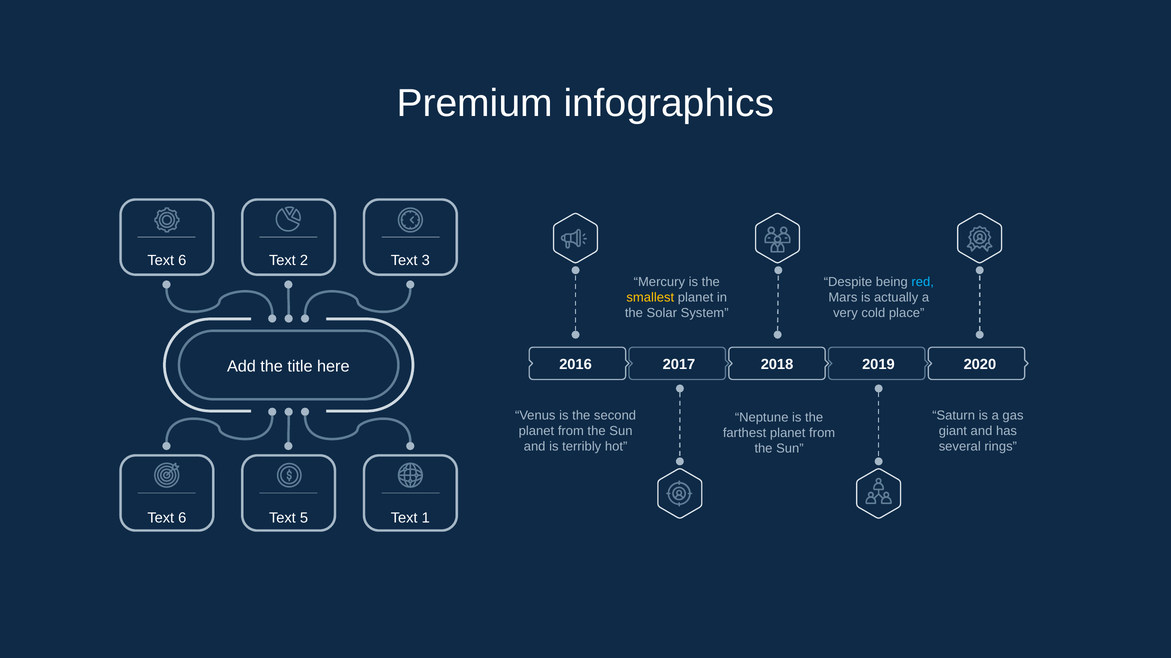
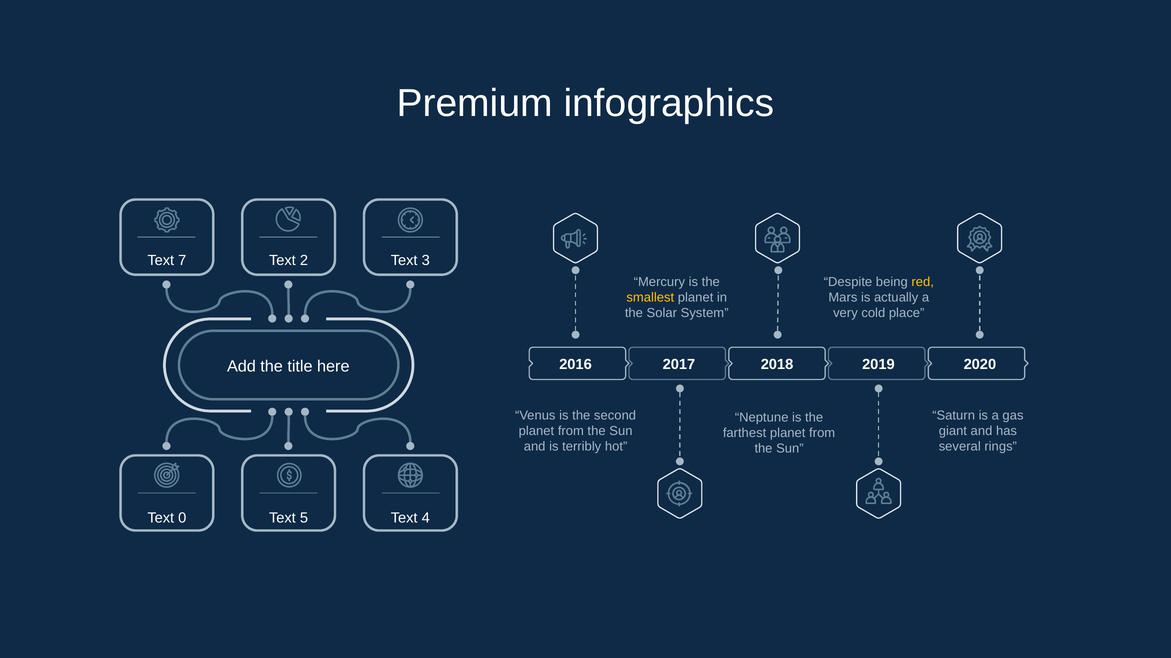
6 at (182, 261): 6 -> 7
red colour: light blue -> yellow
6 at (182, 519): 6 -> 0
1: 1 -> 4
